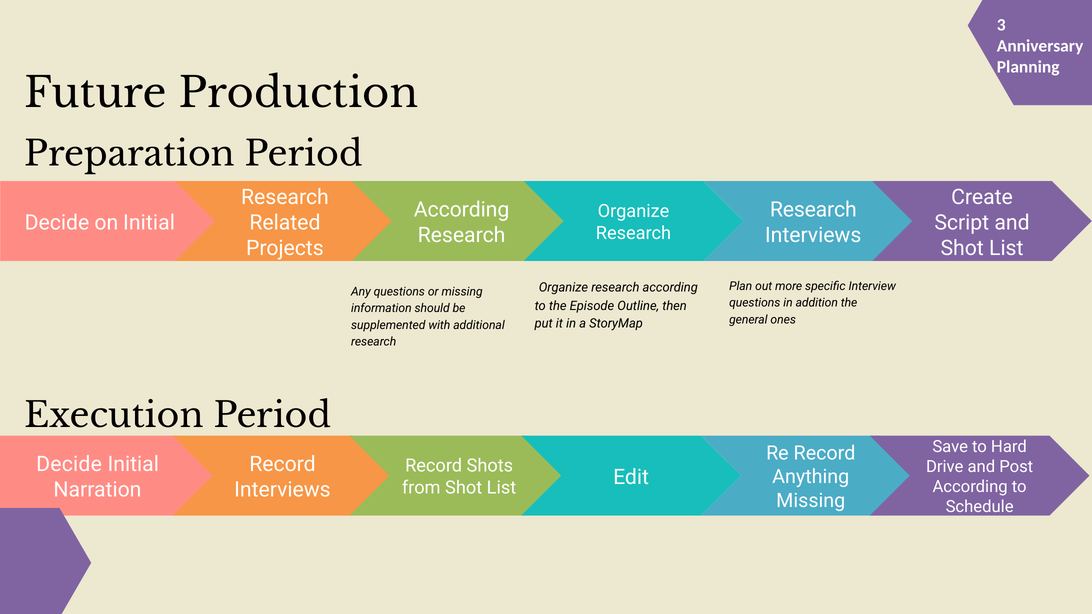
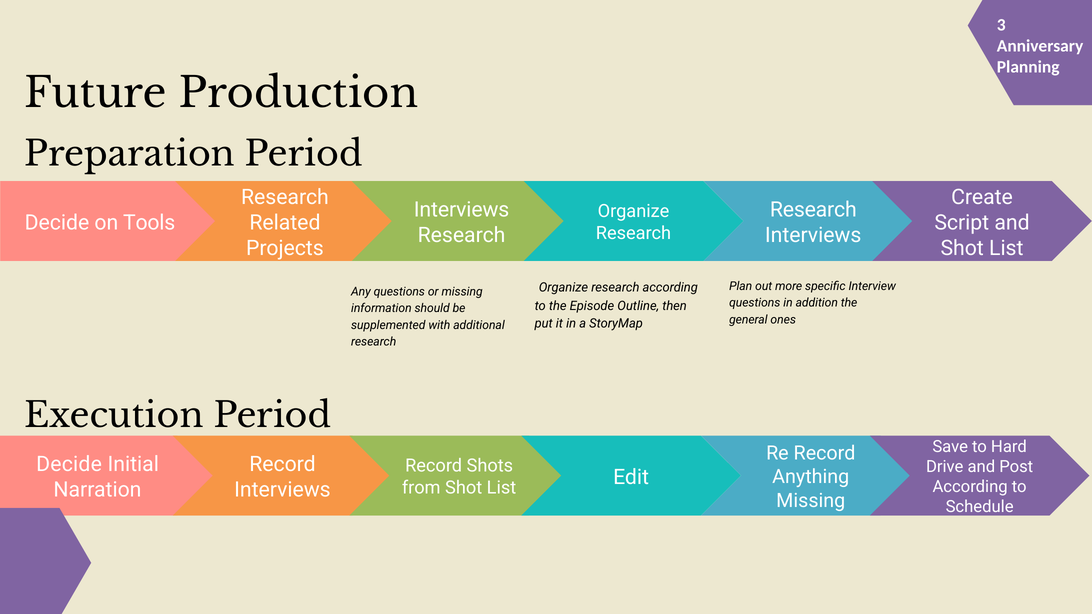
According at (462, 210): According -> Interviews
on Initial: Initial -> Tools
